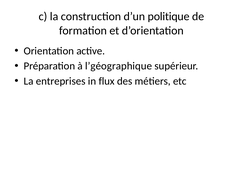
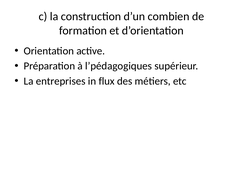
politique: politique -> combien
l’géographique: l’géographique -> l’pédagogiques
